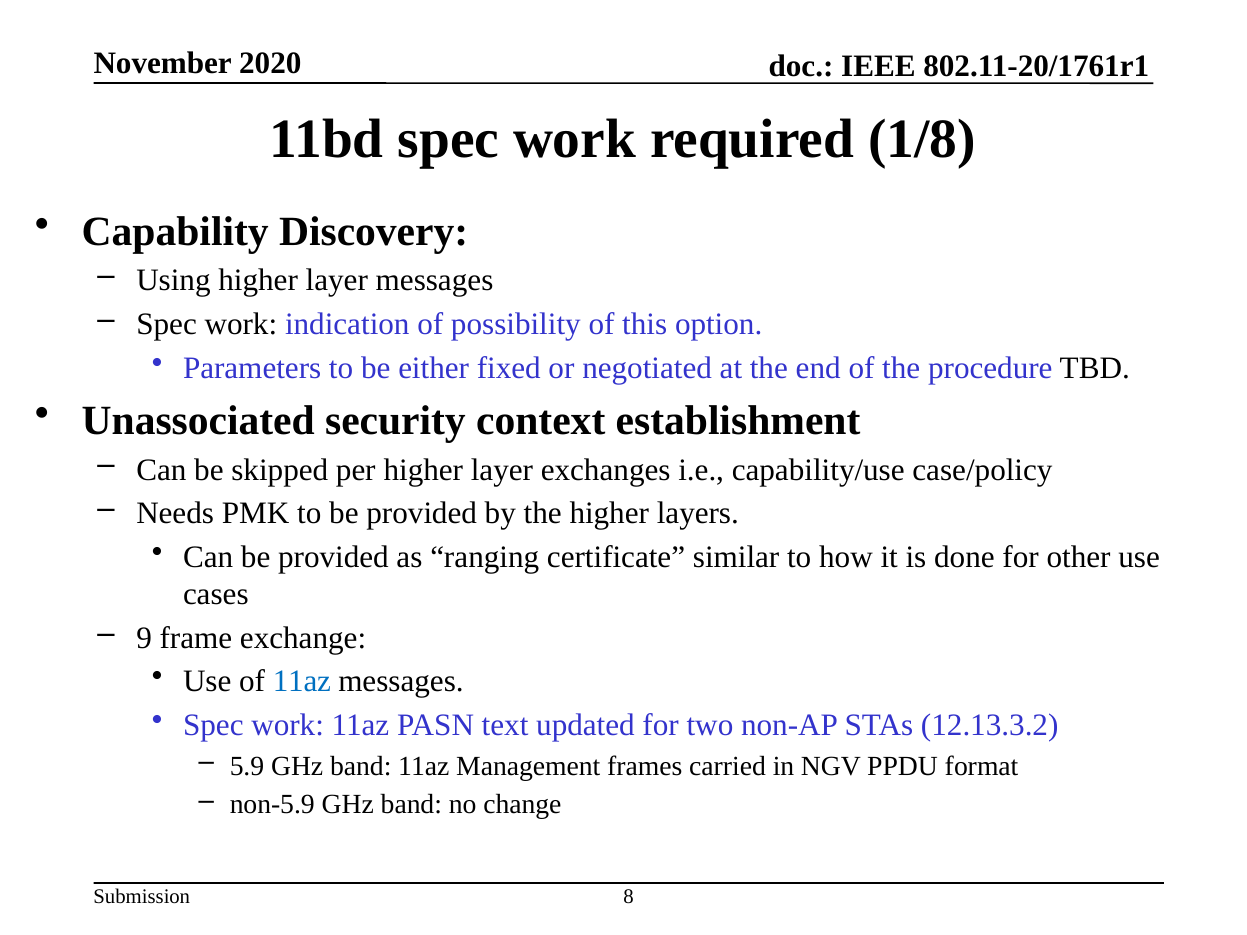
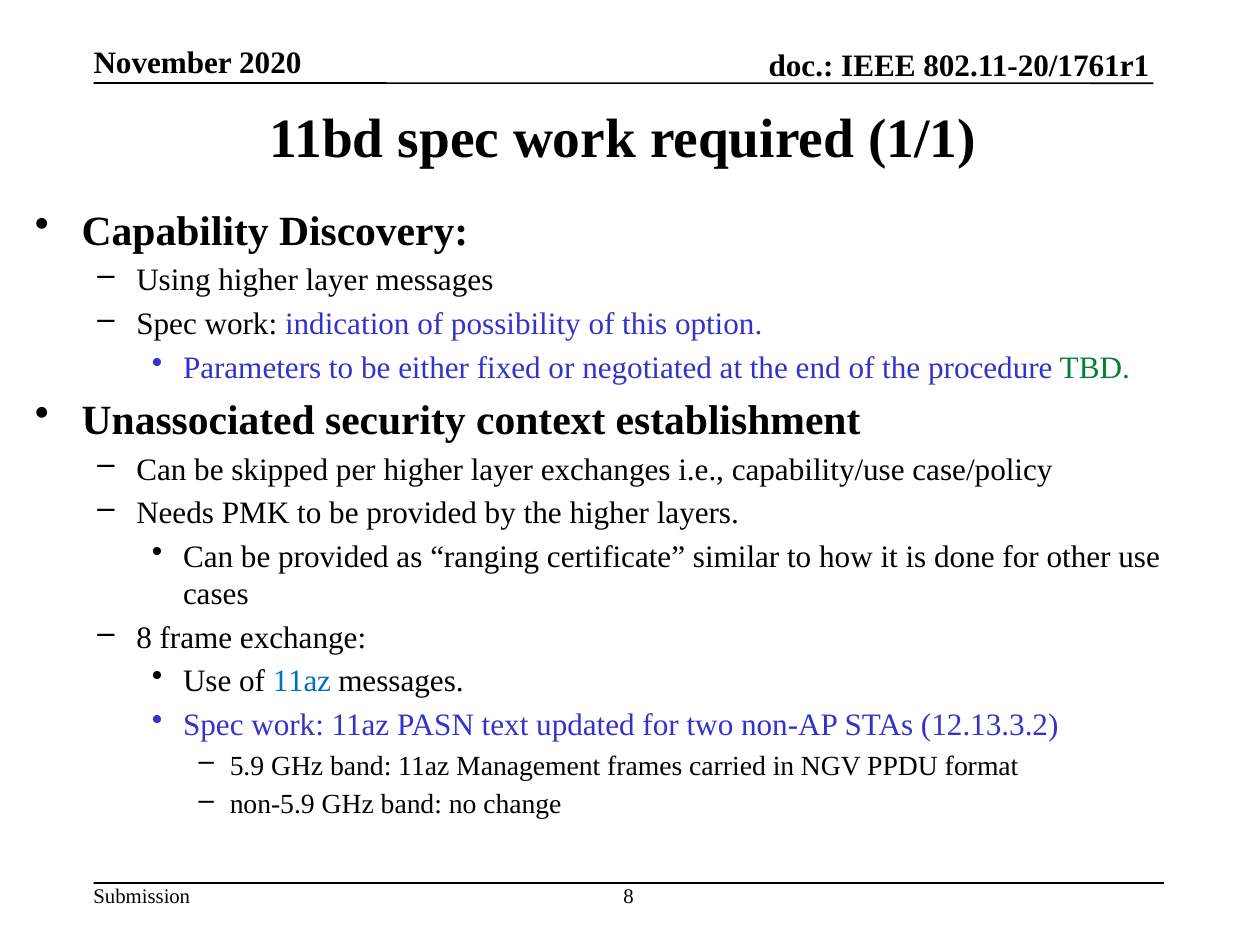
1/8: 1/8 -> 1/1
TBD colour: black -> green
9 at (144, 638): 9 -> 8
